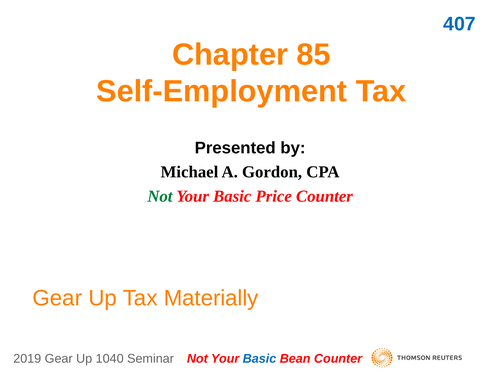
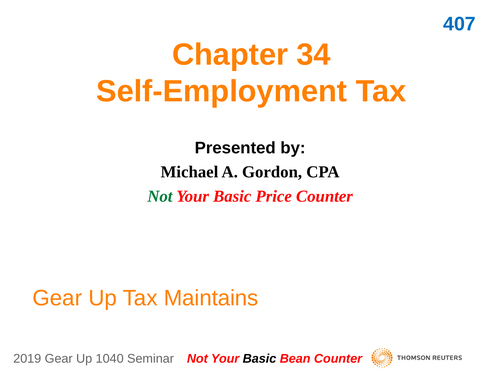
85: 85 -> 34
Materially: Materially -> Maintains
Basic at (260, 359) colour: blue -> black
